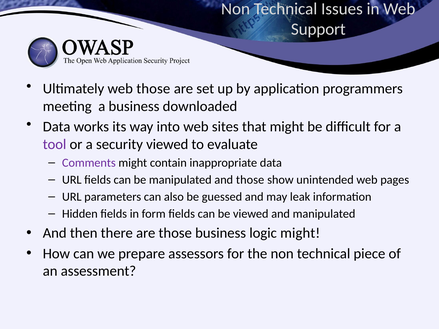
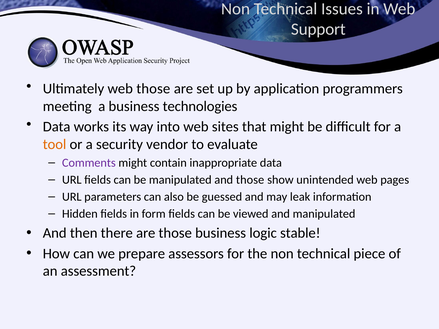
downloaded: downloaded -> technologies
tool colour: purple -> orange
security viewed: viewed -> vendor
logic might: might -> stable
